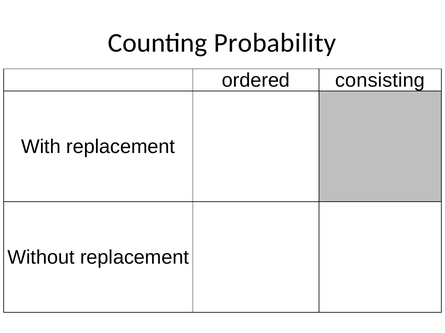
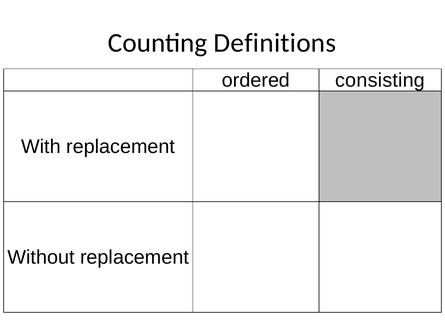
Probability: Probability -> Definitions
